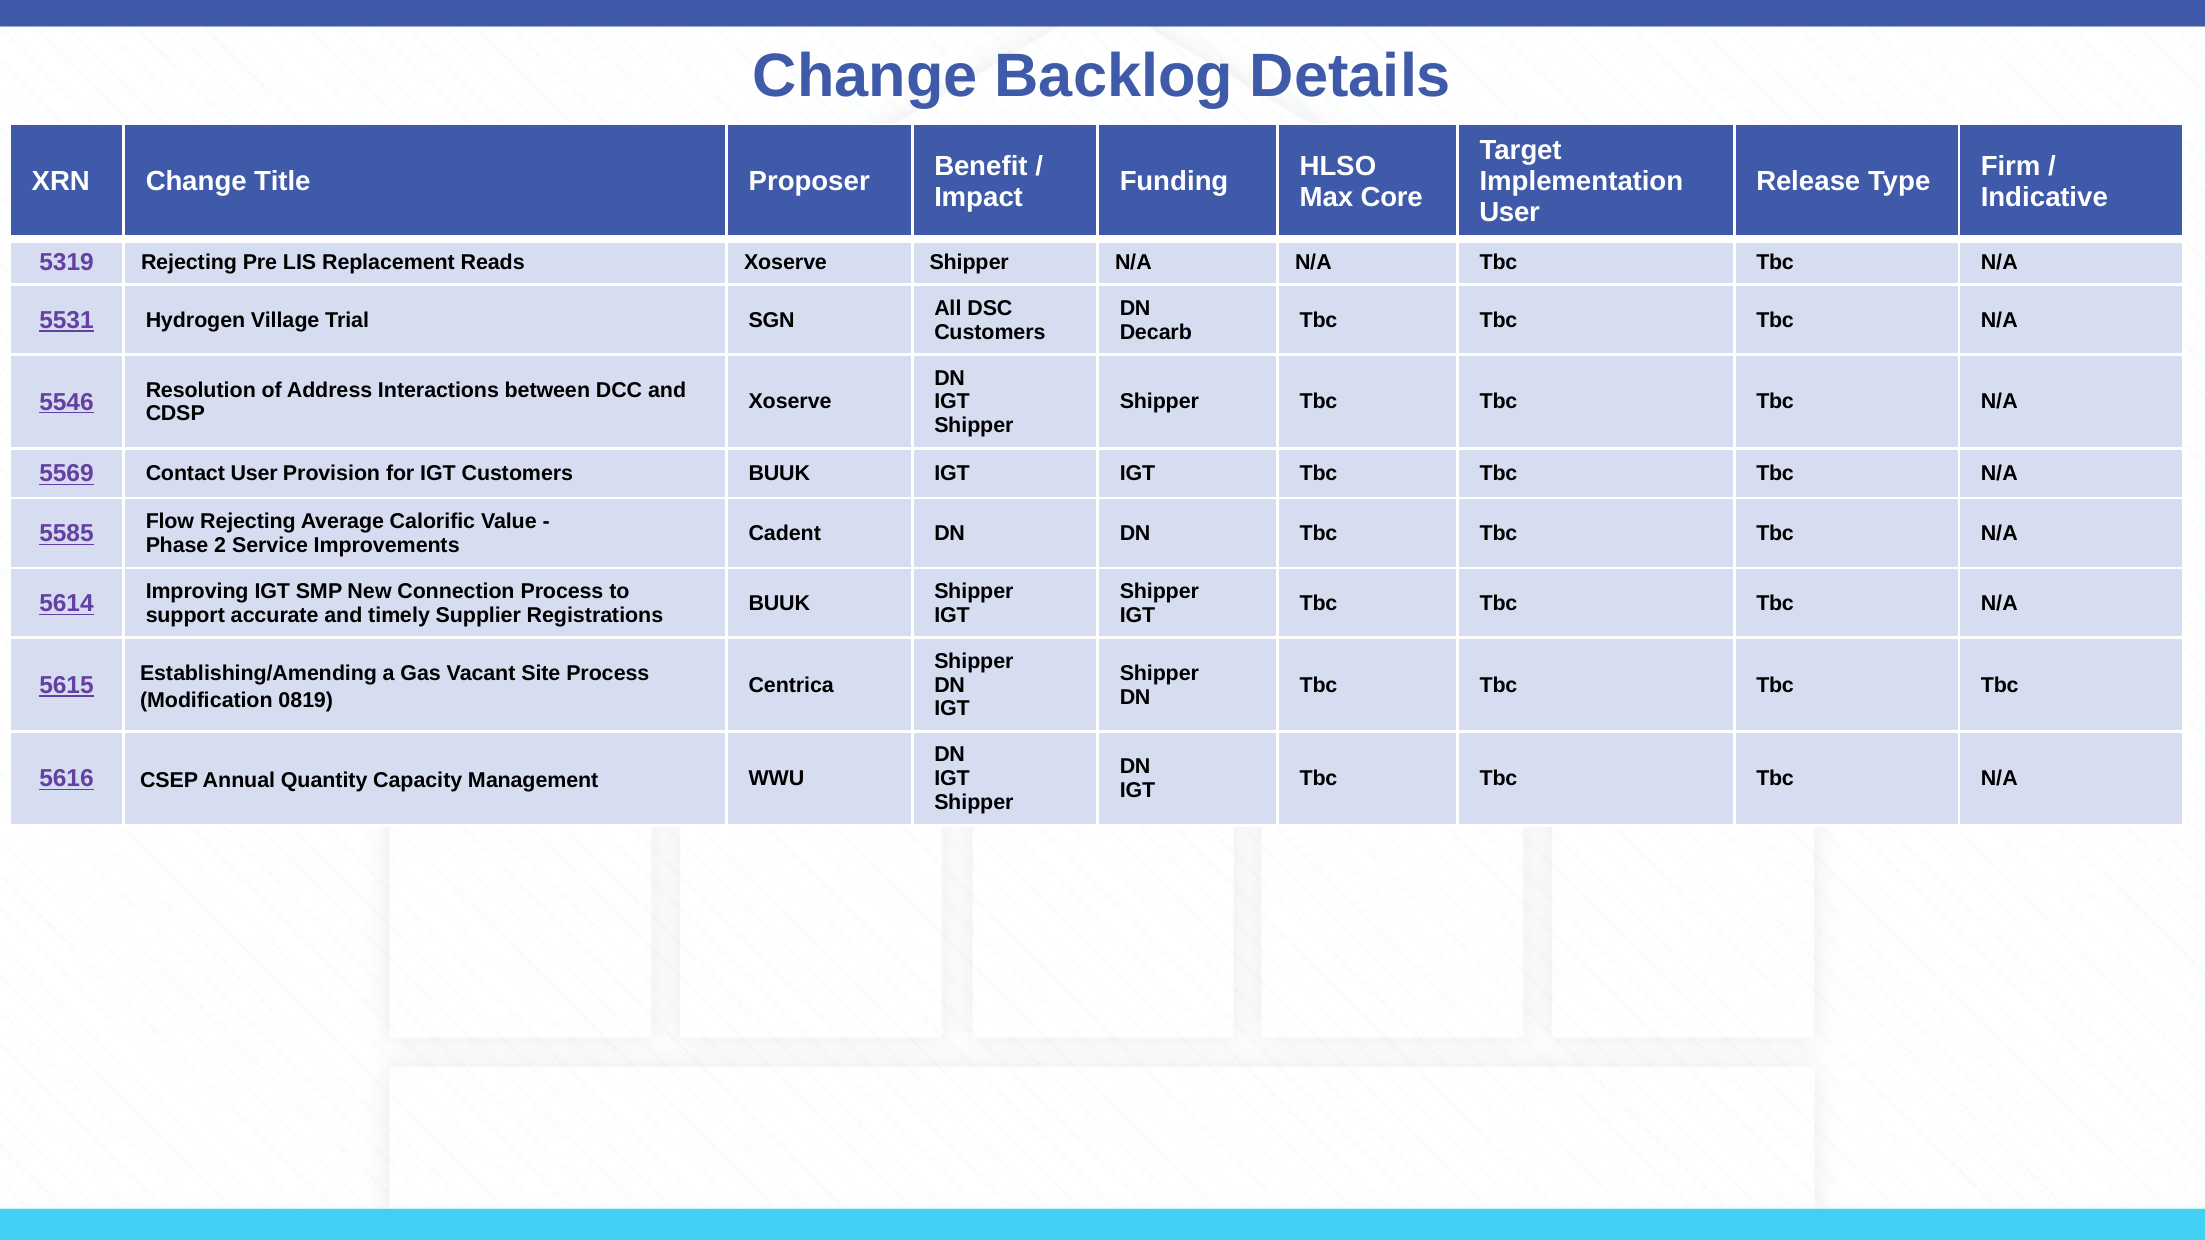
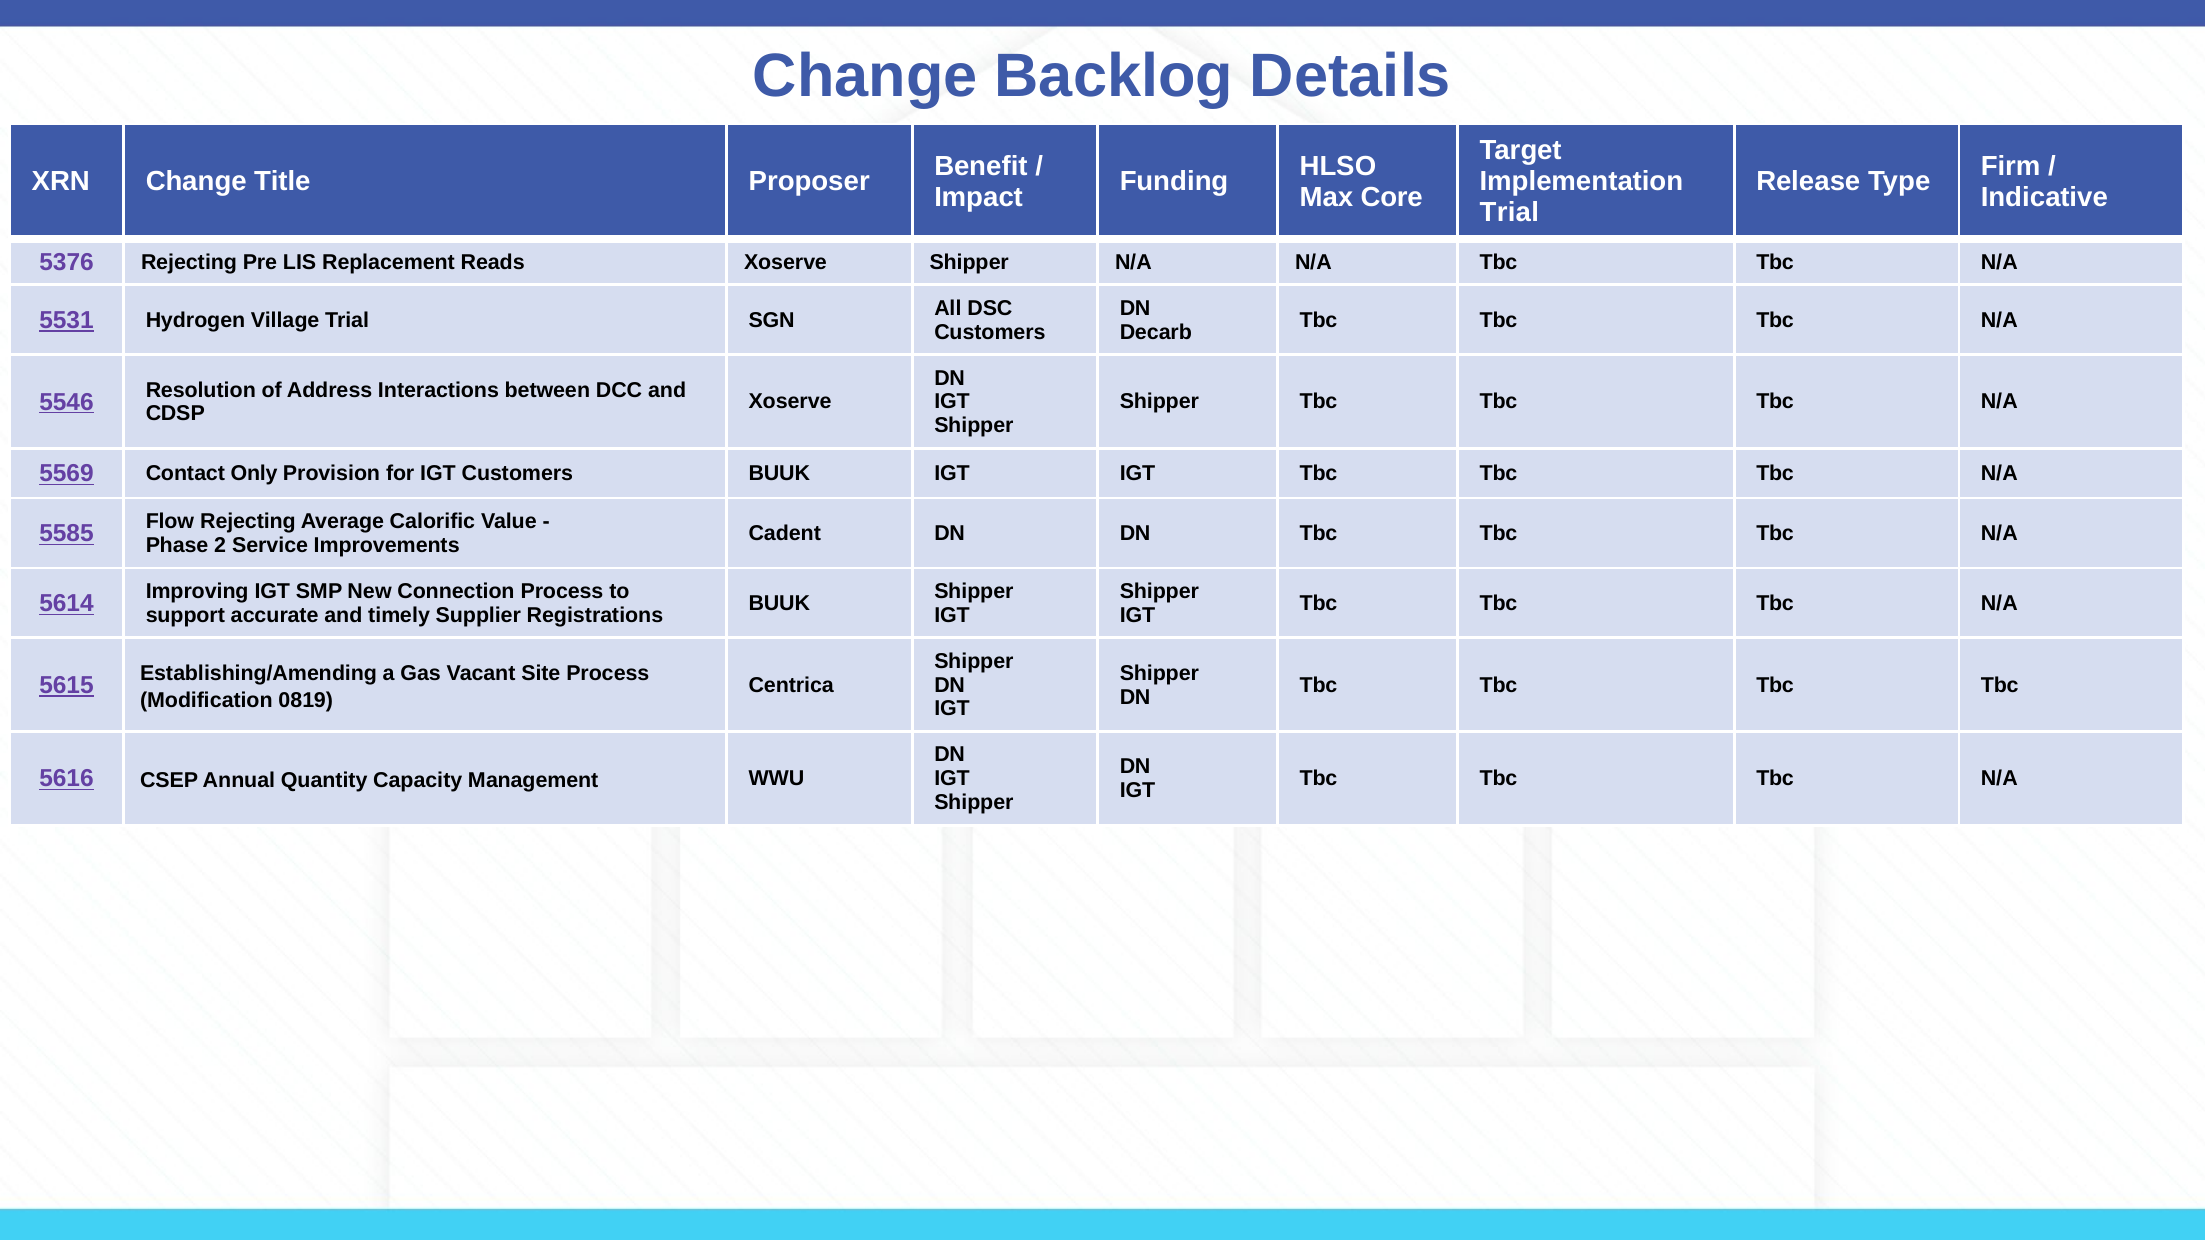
User at (1510, 213): User -> Trial
5319: 5319 -> 5376
Contact User: User -> Only
